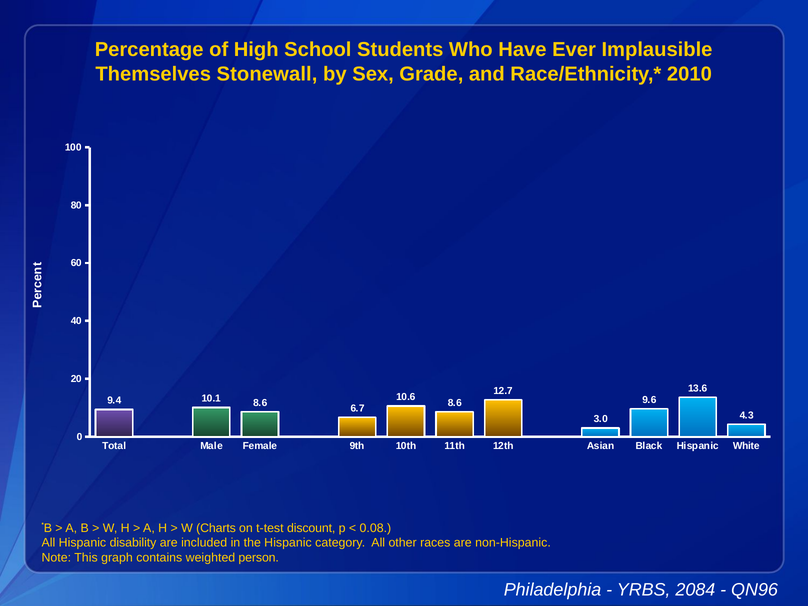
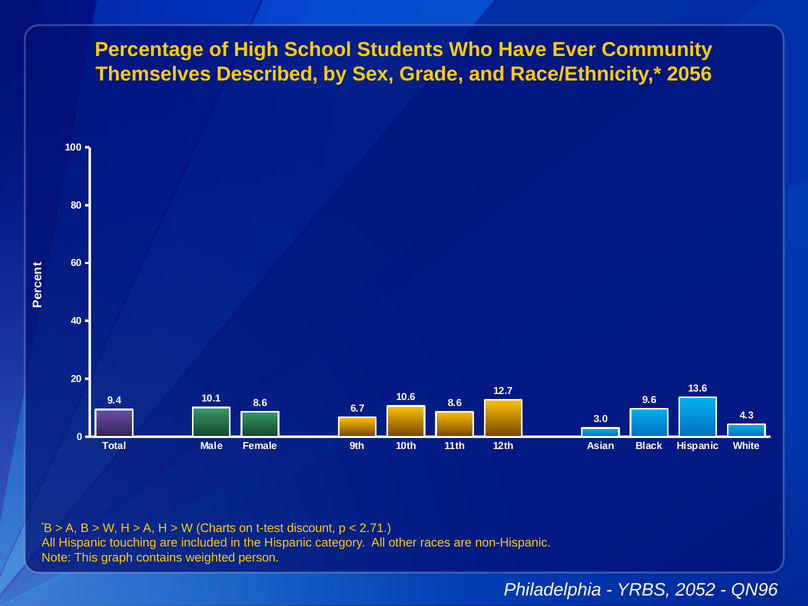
Implausible: Implausible -> Community
Stonewall: Stonewall -> Described
2010: 2010 -> 2056
0.08: 0.08 -> 2.71
disability: disability -> touching
2084: 2084 -> 2052
